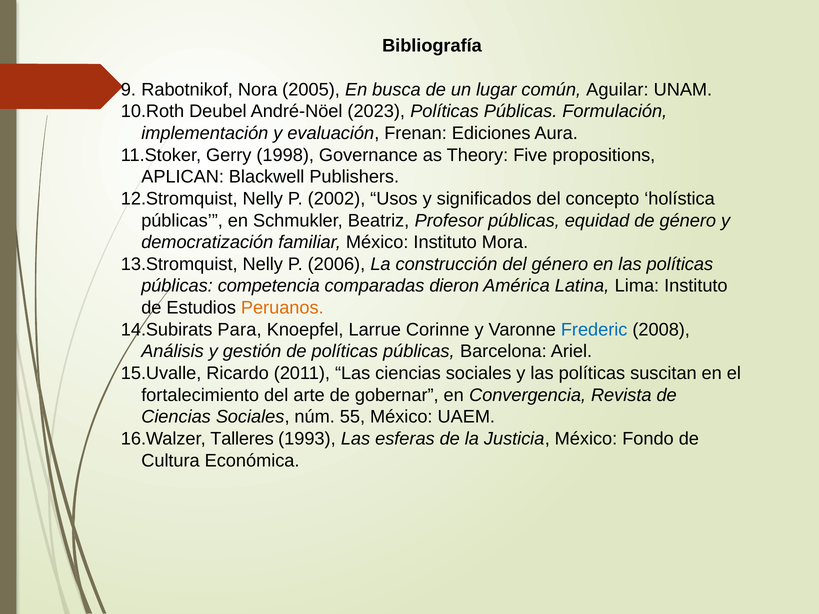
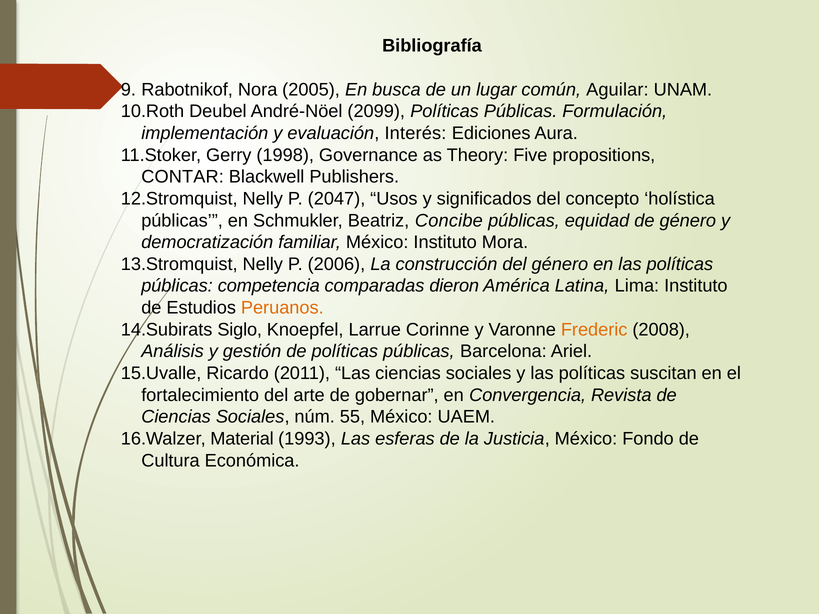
2023: 2023 -> 2099
Frenan: Frenan -> Interés
APLICAN: APLICAN -> CONTAR
2002: 2002 -> 2047
Profesor: Profesor -> Concibe
Para: Para -> Siglo
Frederic colour: blue -> orange
Talleres: Talleres -> Material
